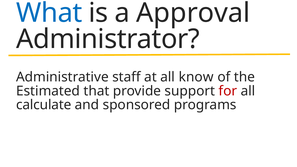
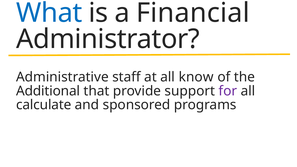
Approval: Approval -> Financial
Estimated: Estimated -> Additional
for colour: red -> purple
